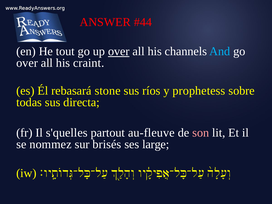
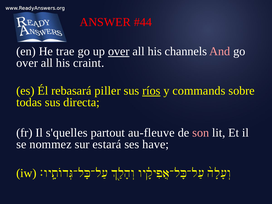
tout: tout -> trae
And colour: light blue -> pink
stone: stone -> piller
ríos underline: none -> present
prophetess: prophetess -> commands
brisés: brisés -> estará
large: large -> have
